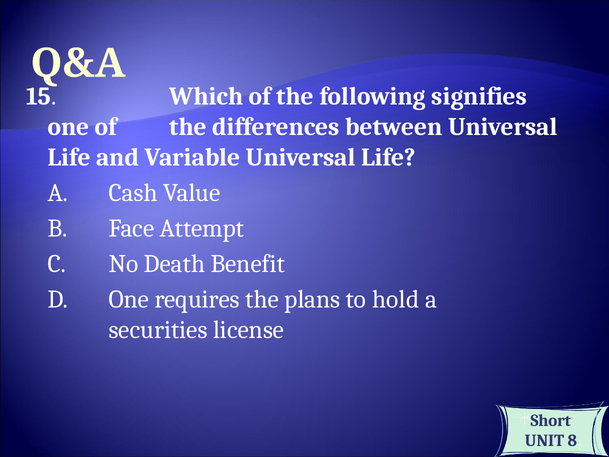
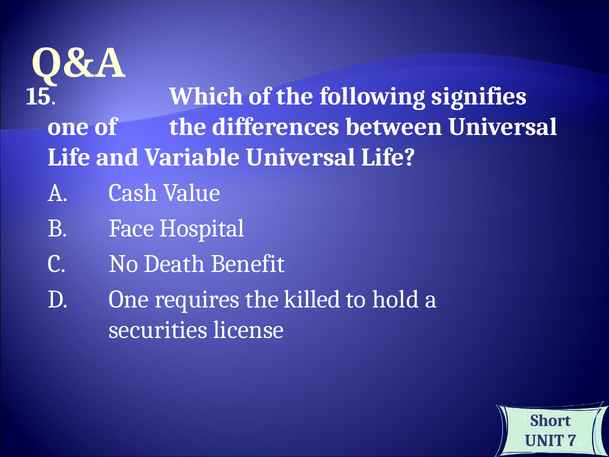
Attempt: Attempt -> Hospital
plans: plans -> killed
8: 8 -> 7
